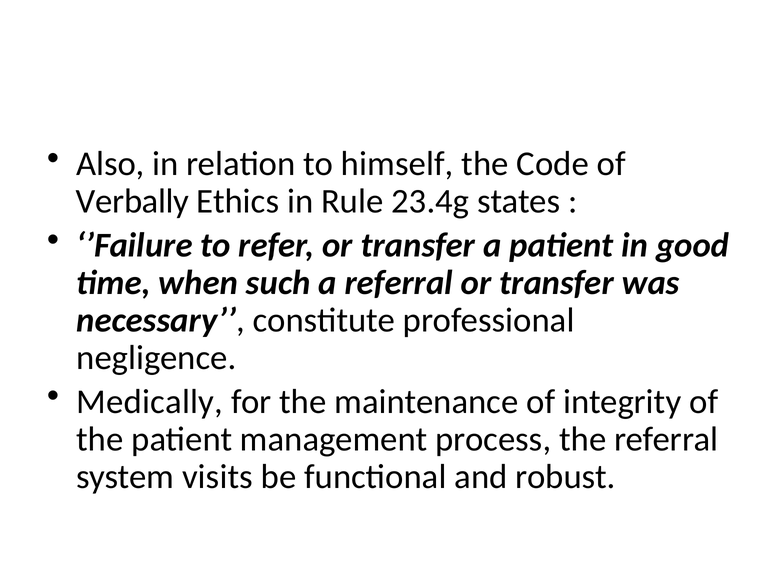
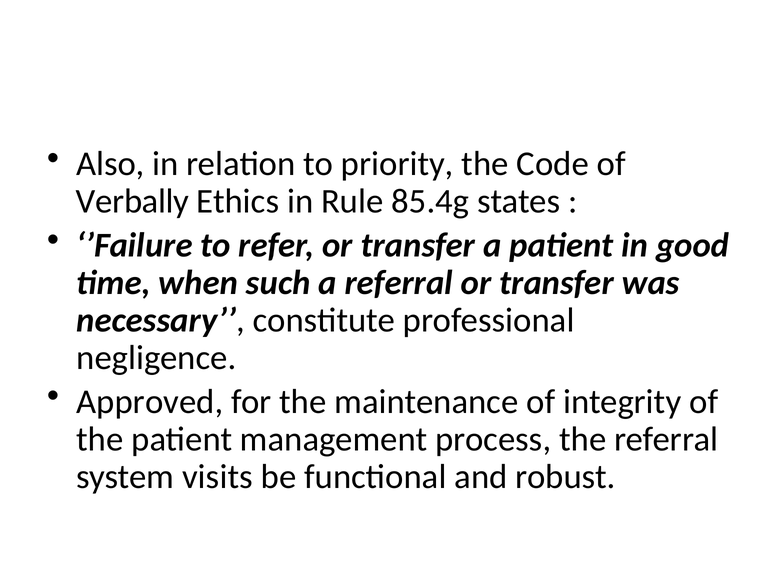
himself: himself -> priority
23.4g: 23.4g -> 85.4g
Medically: Medically -> Approved
